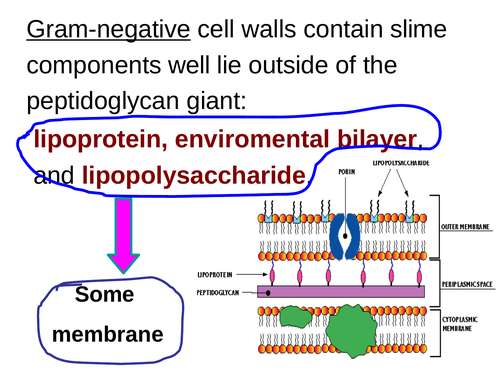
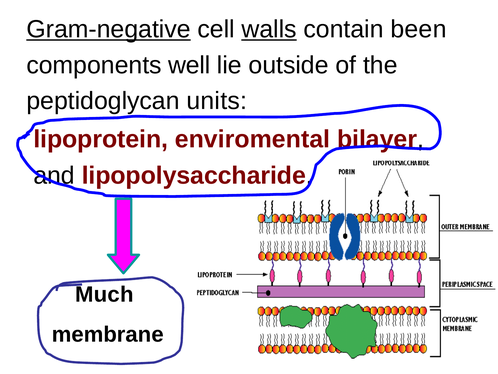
walls underline: none -> present
slime: slime -> been
giant: giant -> units
Some: Some -> Much
